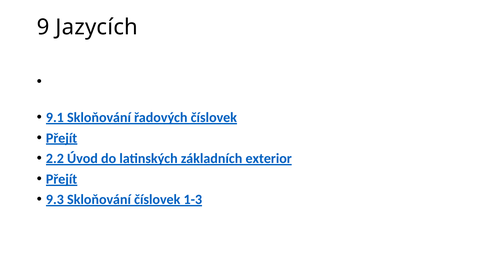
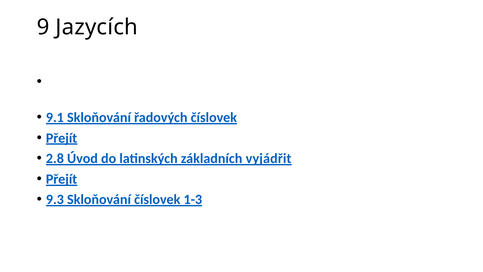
2.2: 2.2 -> 2.8
exterior: exterior -> vyjádřit
